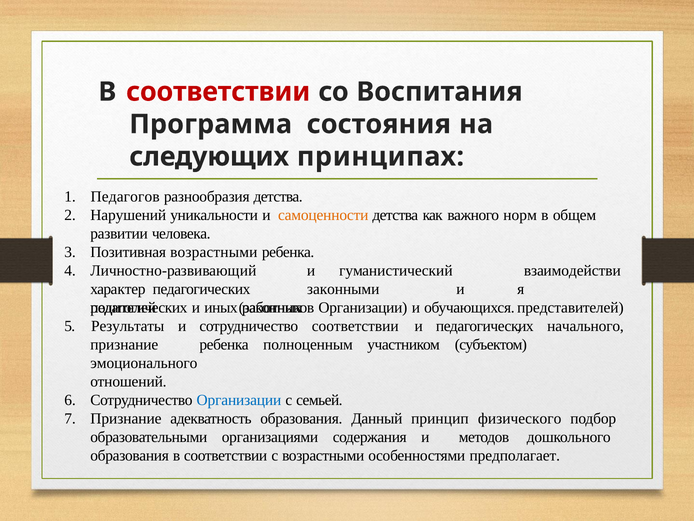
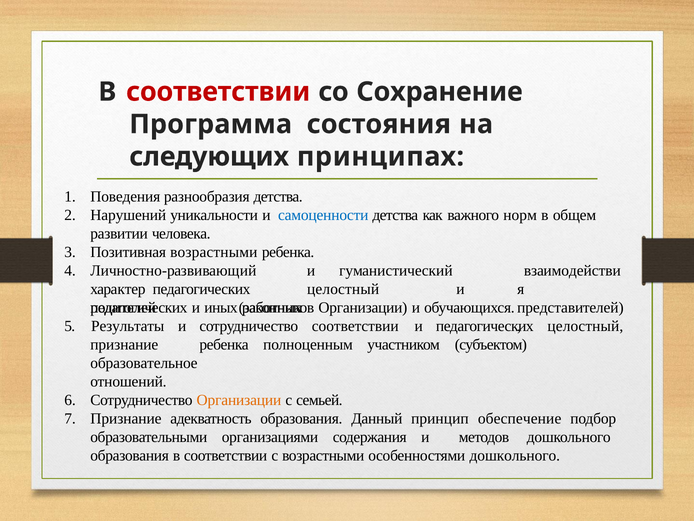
Воспитания: Воспитания -> Сохранение
Педагогов: Педагогов -> Поведения
самоценности colour: orange -> blue
характер педагогических законными: законными -> целостный
начального at (586, 326): начального -> целостный
эмоционального: эмоционального -> образовательное
Организации at (239, 400) colour: blue -> orange
физического: физического -> обеспечение
особенностями предполагает: предполагает -> дошкольного
